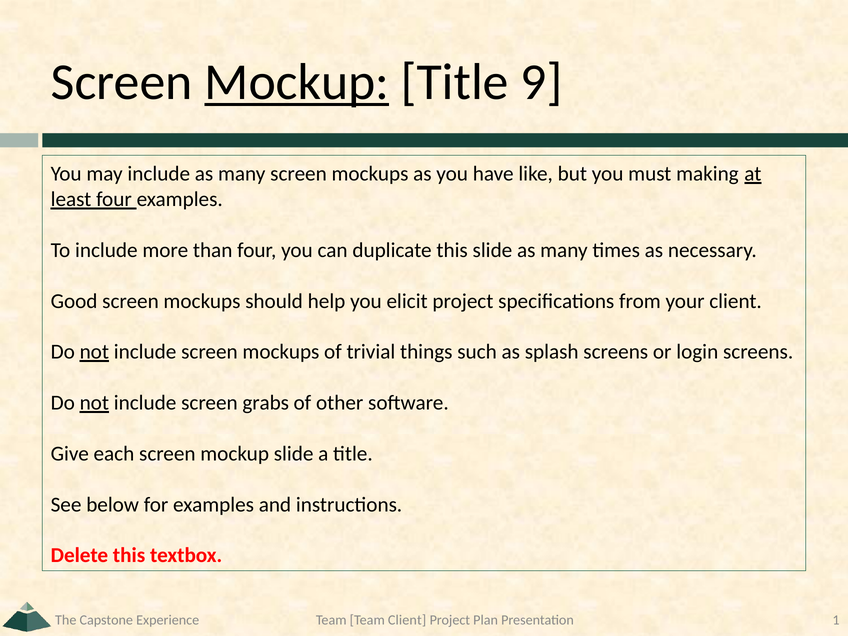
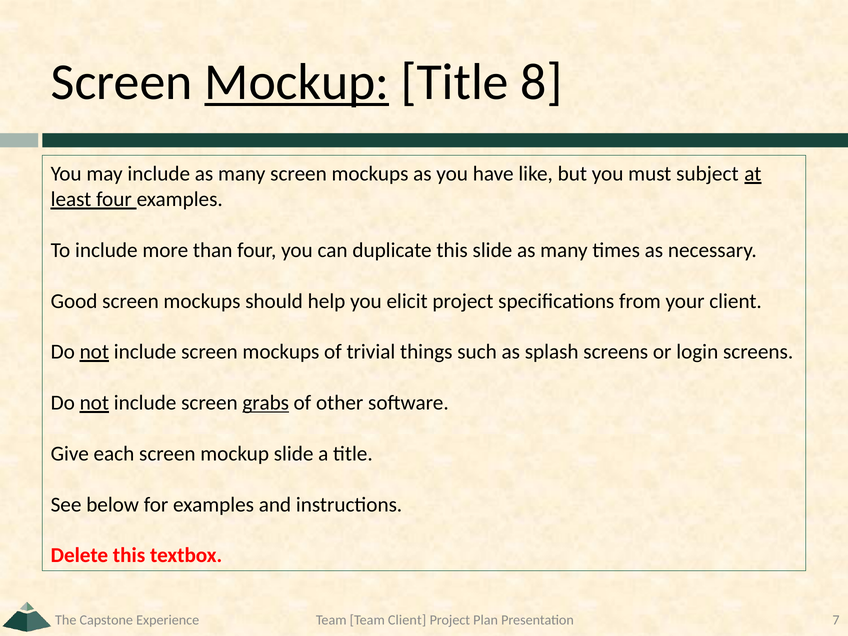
9: 9 -> 8
making: making -> subject
grabs underline: none -> present
1: 1 -> 7
